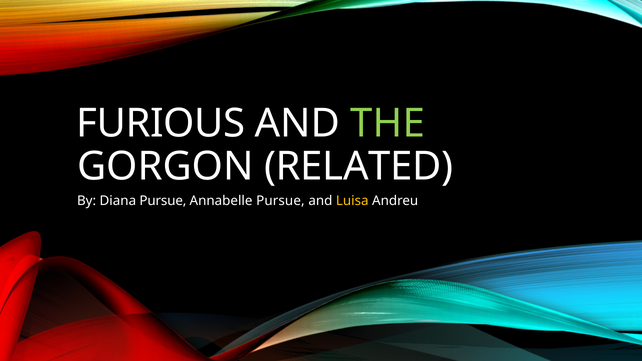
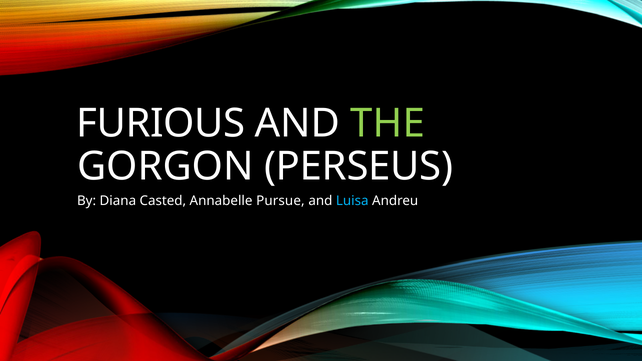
RELATED: RELATED -> PERSEUS
Diana Pursue: Pursue -> Casted
Luisa colour: yellow -> light blue
